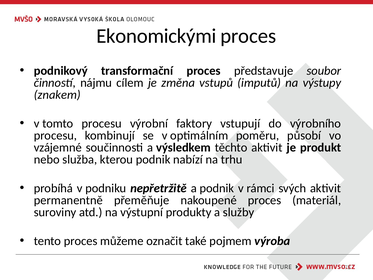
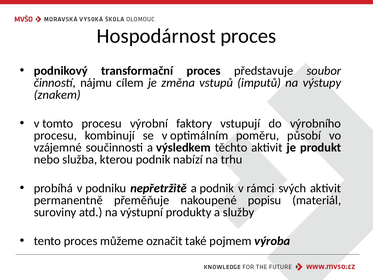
Ekonomickými: Ekonomickými -> Hospodárnost
nakoupené proces: proces -> popisu
